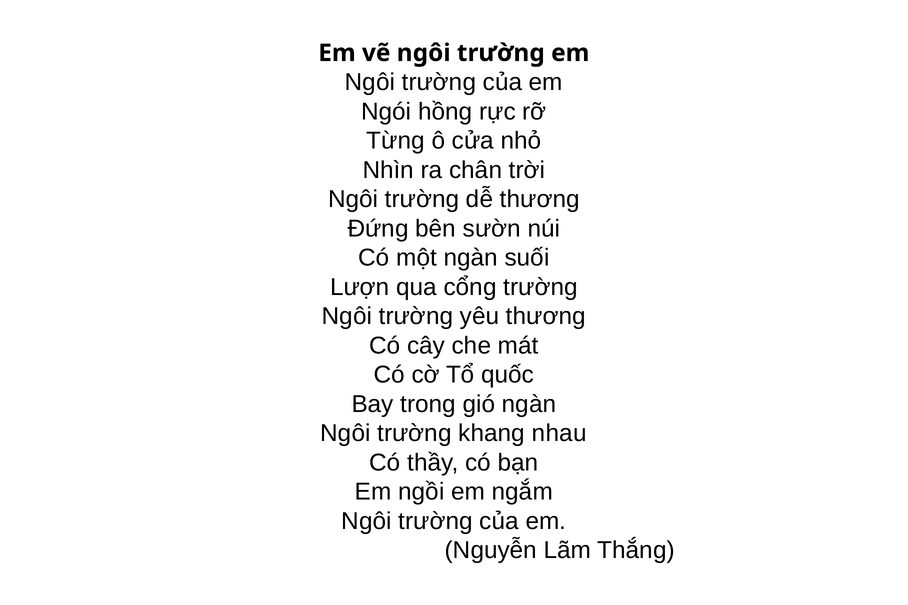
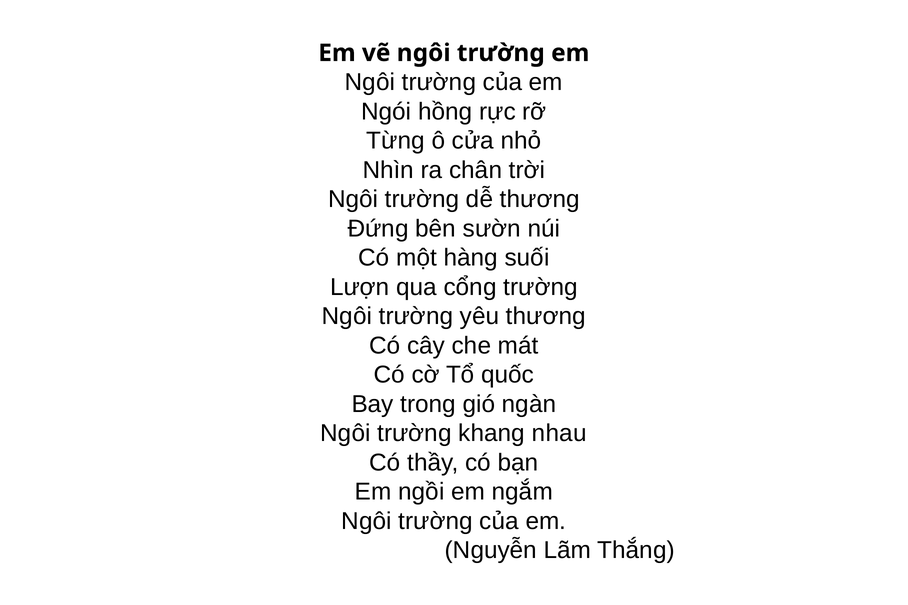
một ngàn: ngàn -> hàng
